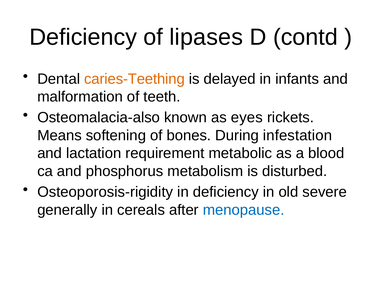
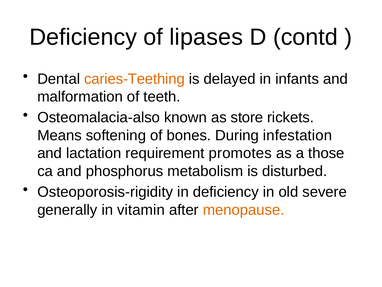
eyes: eyes -> store
metabolic: metabolic -> promotes
blood: blood -> those
cereals: cereals -> vitamin
menopause colour: blue -> orange
